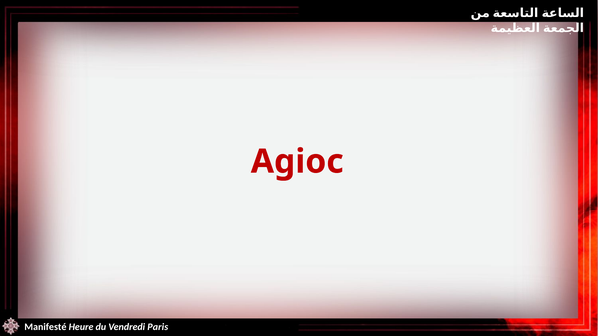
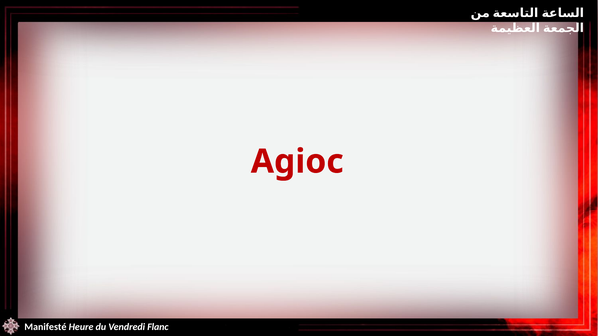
Paris: Paris -> Flanc
